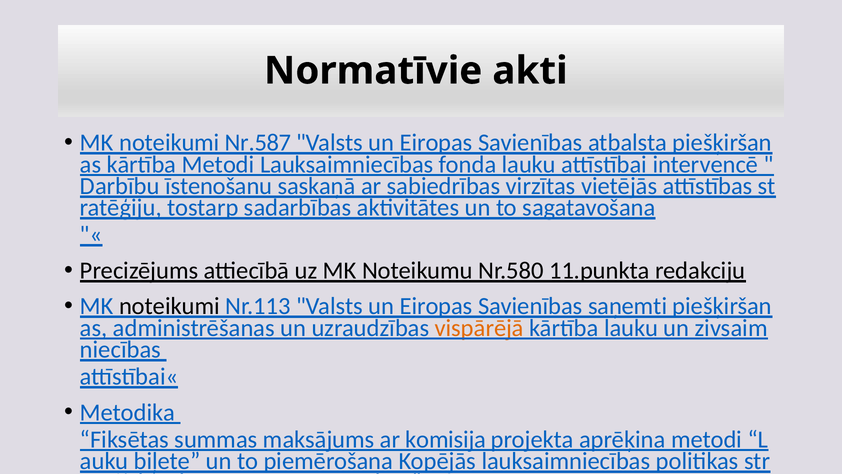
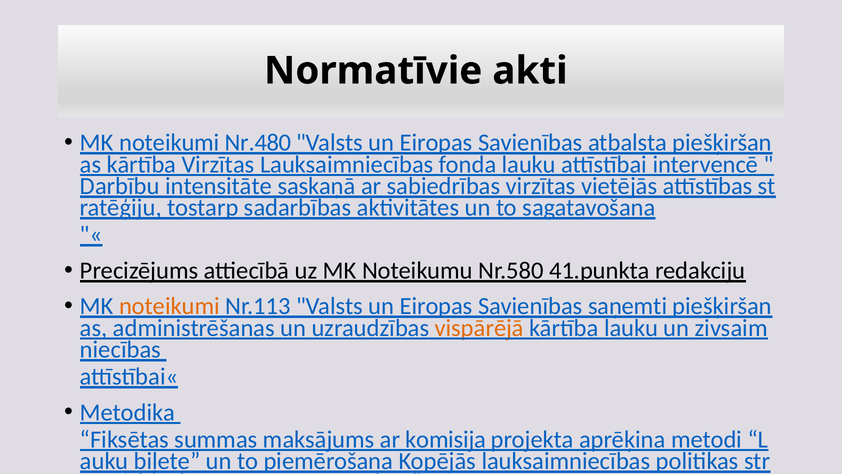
Nr.587: Nr.587 -> Nr.480
kārtība Metodi: Metodi -> Virzītas
īstenošanu: īstenošanu -> intensitāte
11.punkta: 11.punkta -> 41.punkta
noteikumi at (169, 306) colour: black -> orange
